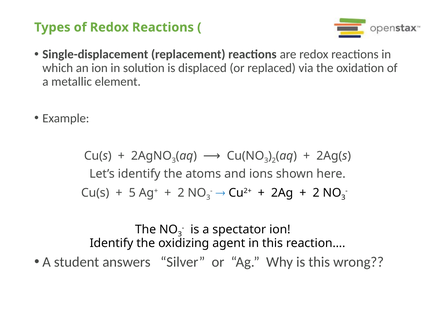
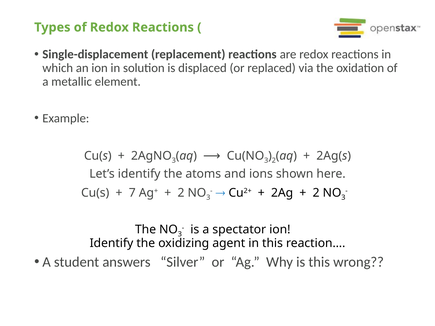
5: 5 -> 7
